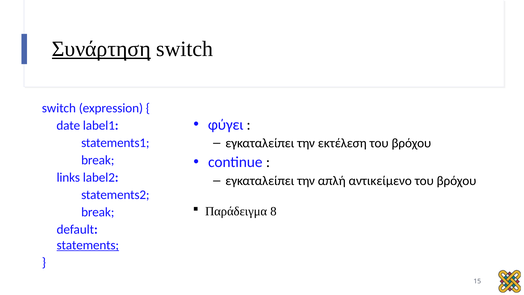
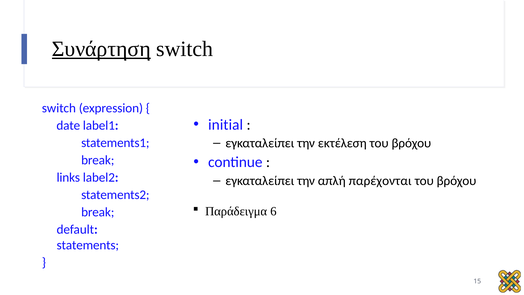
φύγει: φύγει -> initial
αντικείμενο: αντικείμενο -> παρέχονται
8: 8 -> 6
statements underline: present -> none
